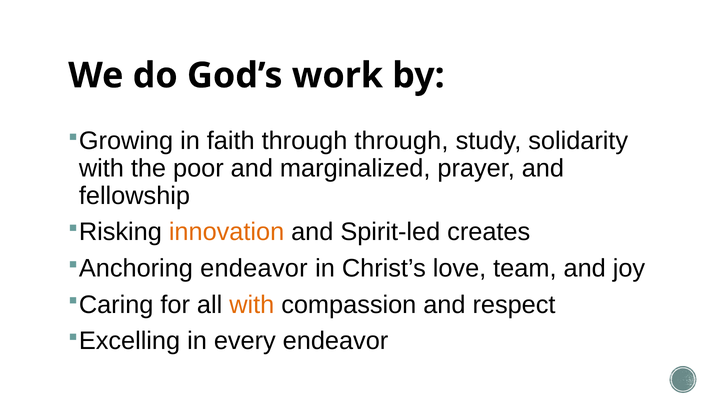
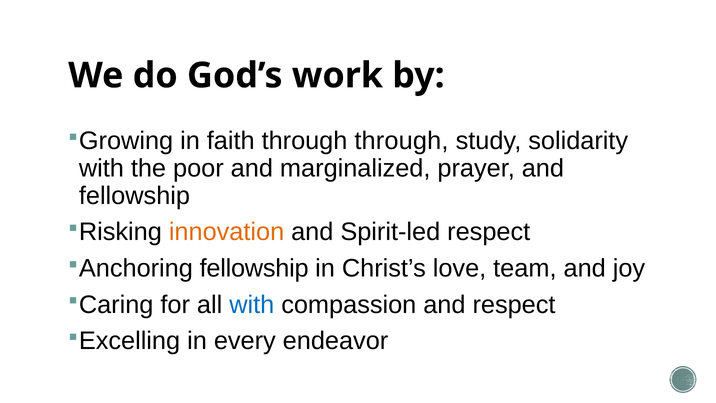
Spirit-led creates: creates -> respect
endeavor at (254, 268): endeavor -> fellowship
with at (252, 305) colour: orange -> blue
